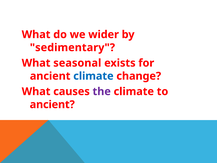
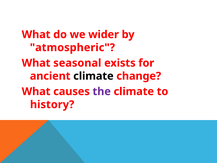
sedimentary: sedimentary -> atmospheric
climate at (93, 76) colour: blue -> black
ancient at (52, 104): ancient -> history
